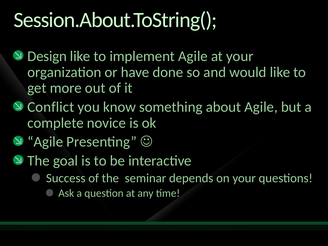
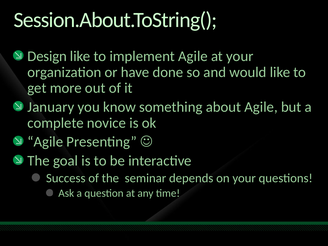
Conflict: Conflict -> January
